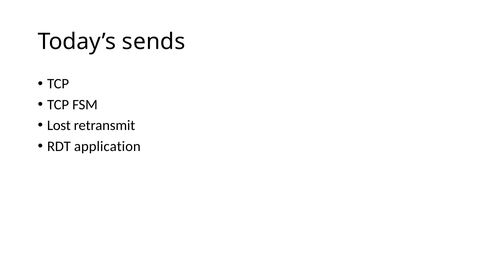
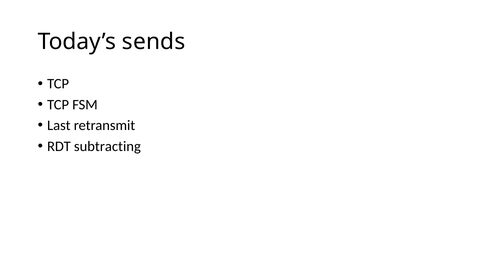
Lost: Lost -> Last
application: application -> subtracting
